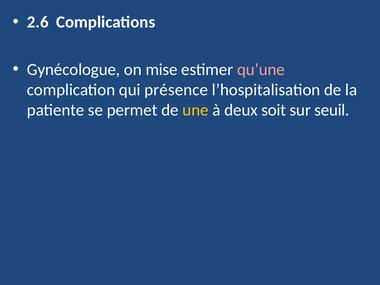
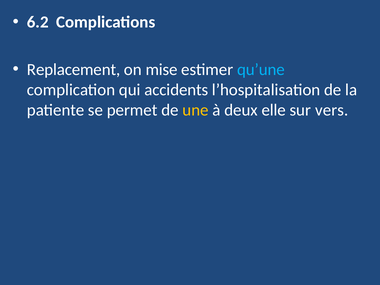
2.6: 2.6 -> 6.2
Gynécologue: Gynécologue -> Replacement
qu’une colour: pink -> light blue
présence: présence -> accidents
soit: soit -> elle
seuil: seuil -> vers
